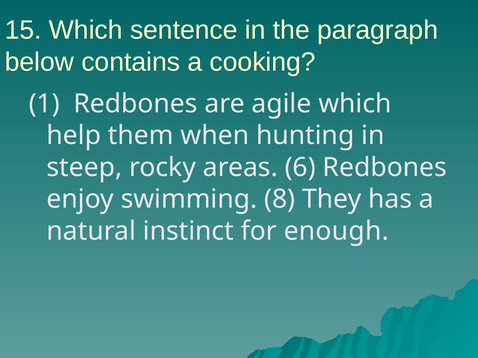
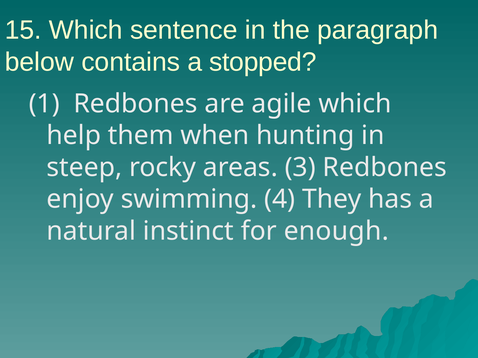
cooking: cooking -> stopped
6: 6 -> 3
8: 8 -> 4
